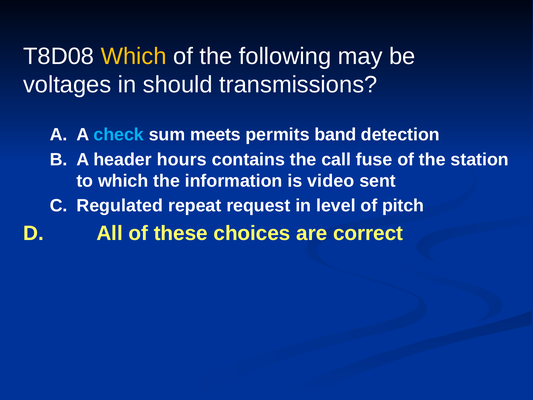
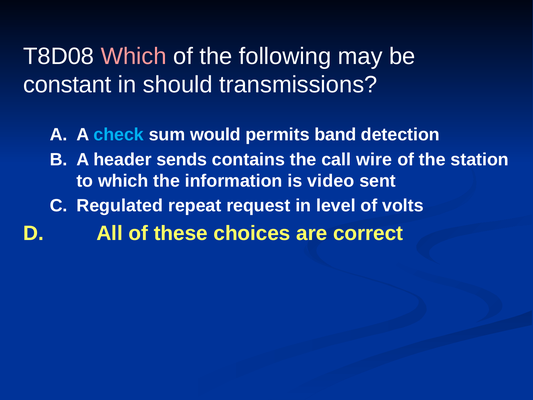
Which at (134, 56) colour: yellow -> pink
voltages: voltages -> constant
meets: meets -> would
hours: hours -> sends
fuse: fuse -> wire
pitch: pitch -> volts
